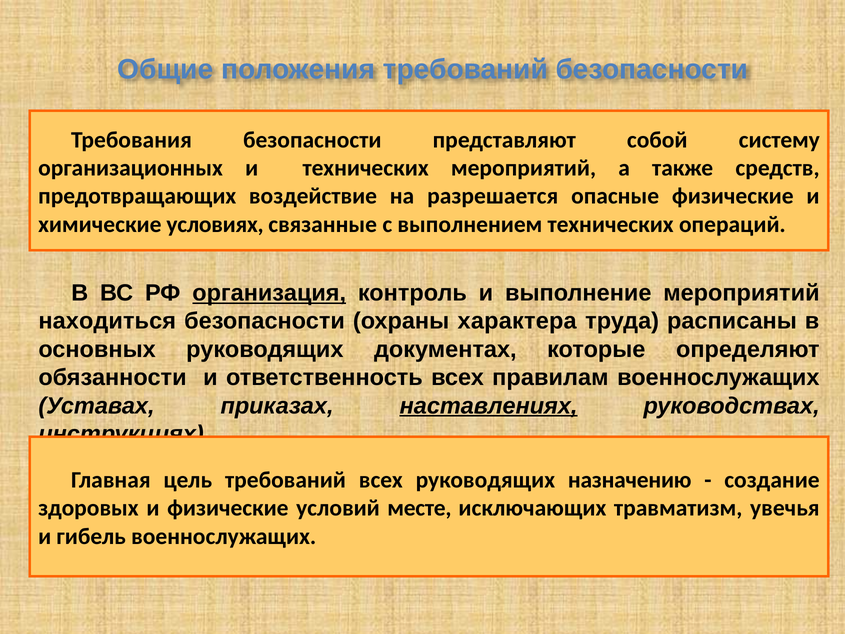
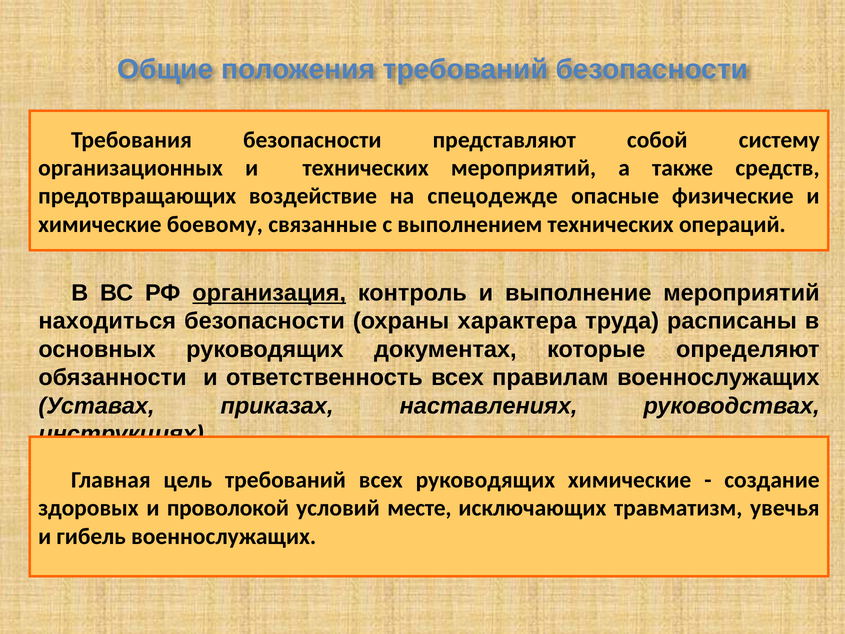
разрешается: разрешается -> спецодежде
условиях: условиях -> боевому
наставлениях underline: present -> none
руководящих назначению: назначению -> химические
и физические: физические -> проволокой
